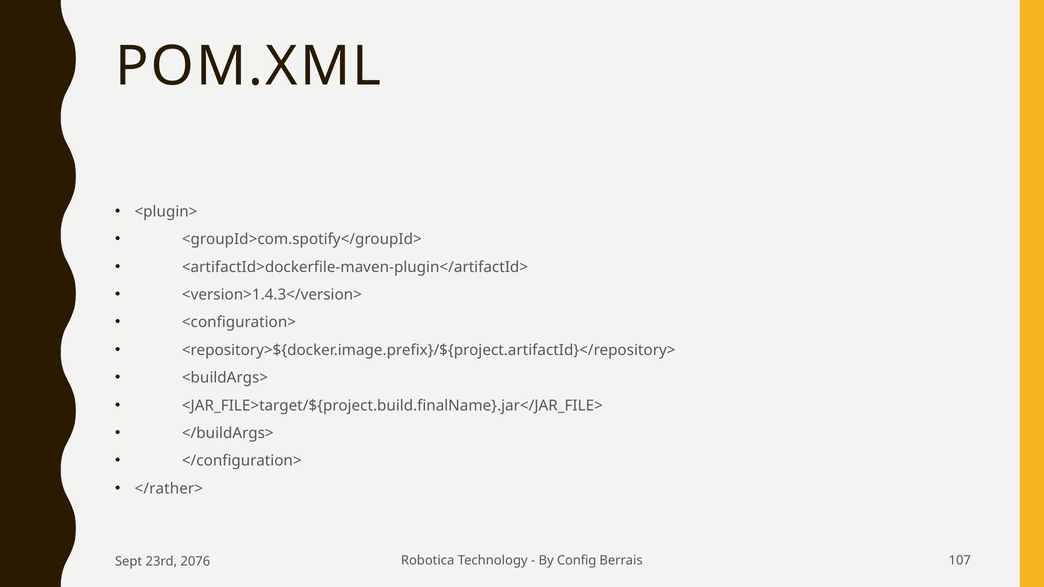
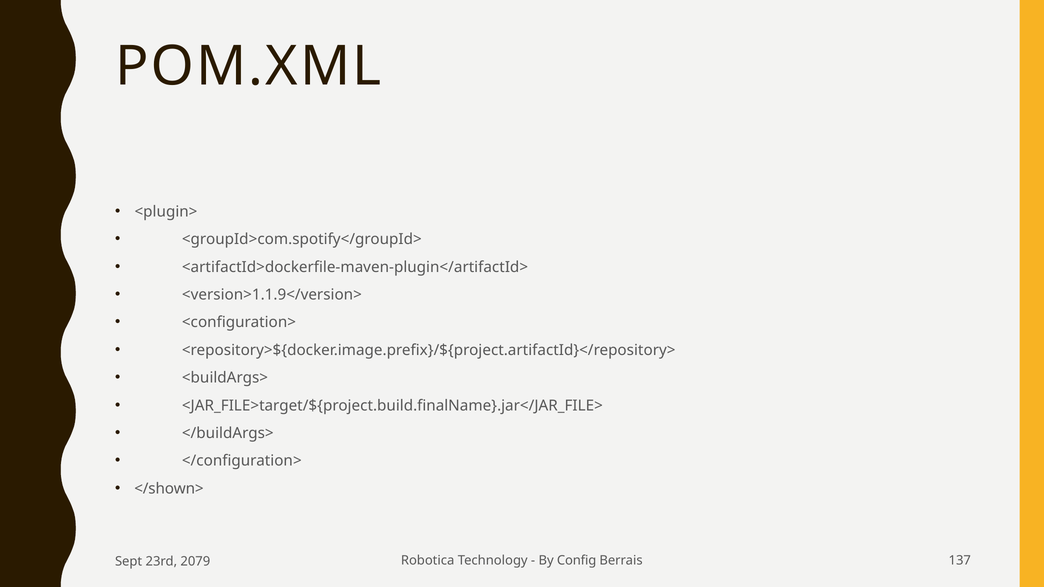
<version>1.4.3</version>: <version>1.4.3</version> -> <version>1.1.9</version>
</rather>: </rather> -> </shown>
107: 107 -> 137
2076: 2076 -> 2079
